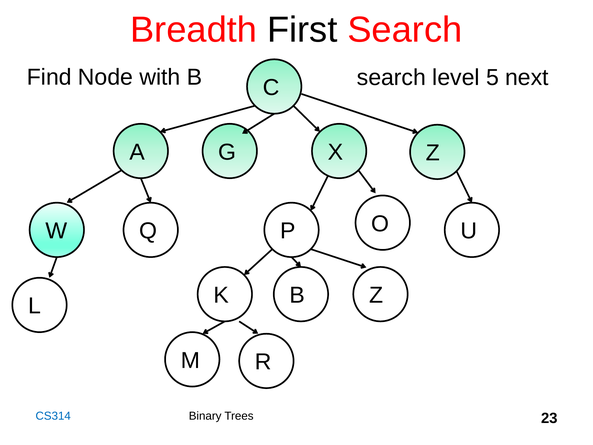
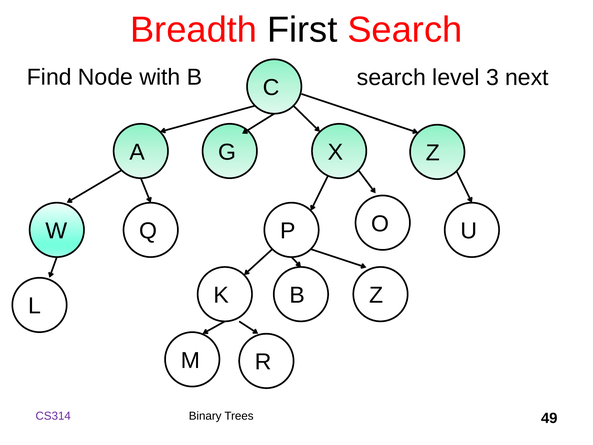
5: 5 -> 3
CS314 colour: blue -> purple
23: 23 -> 49
